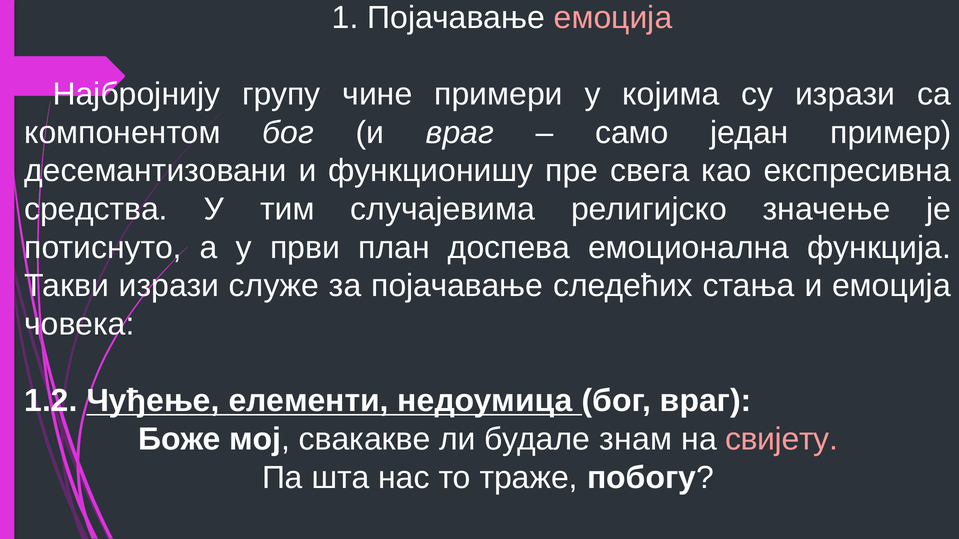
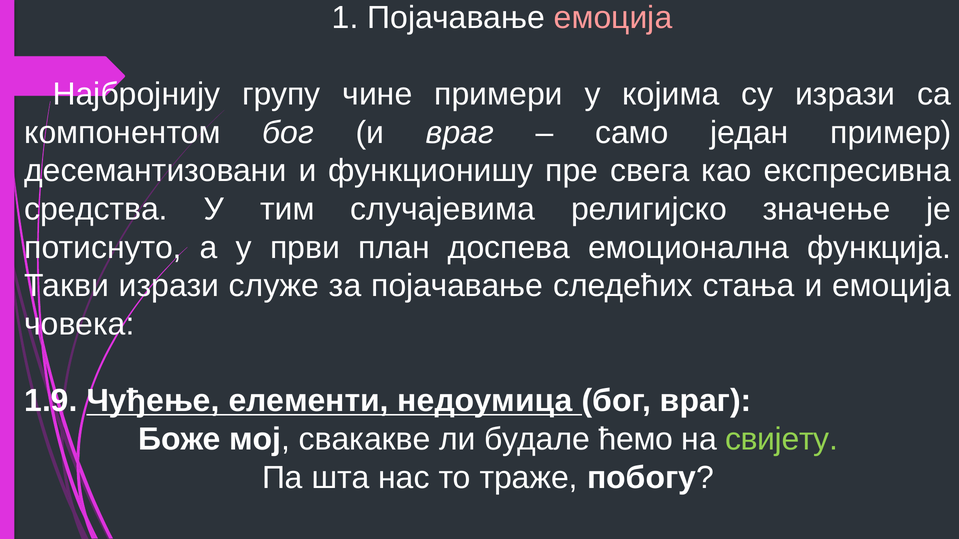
1.2: 1.2 -> 1.9
знам: знам -> ћемо
свијету colour: pink -> light green
